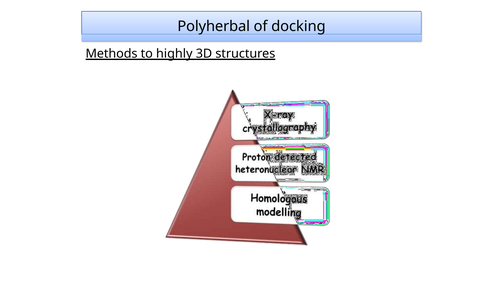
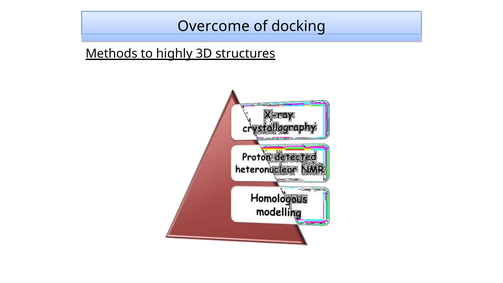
Polyherbal: Polyherbal -> Overcome
